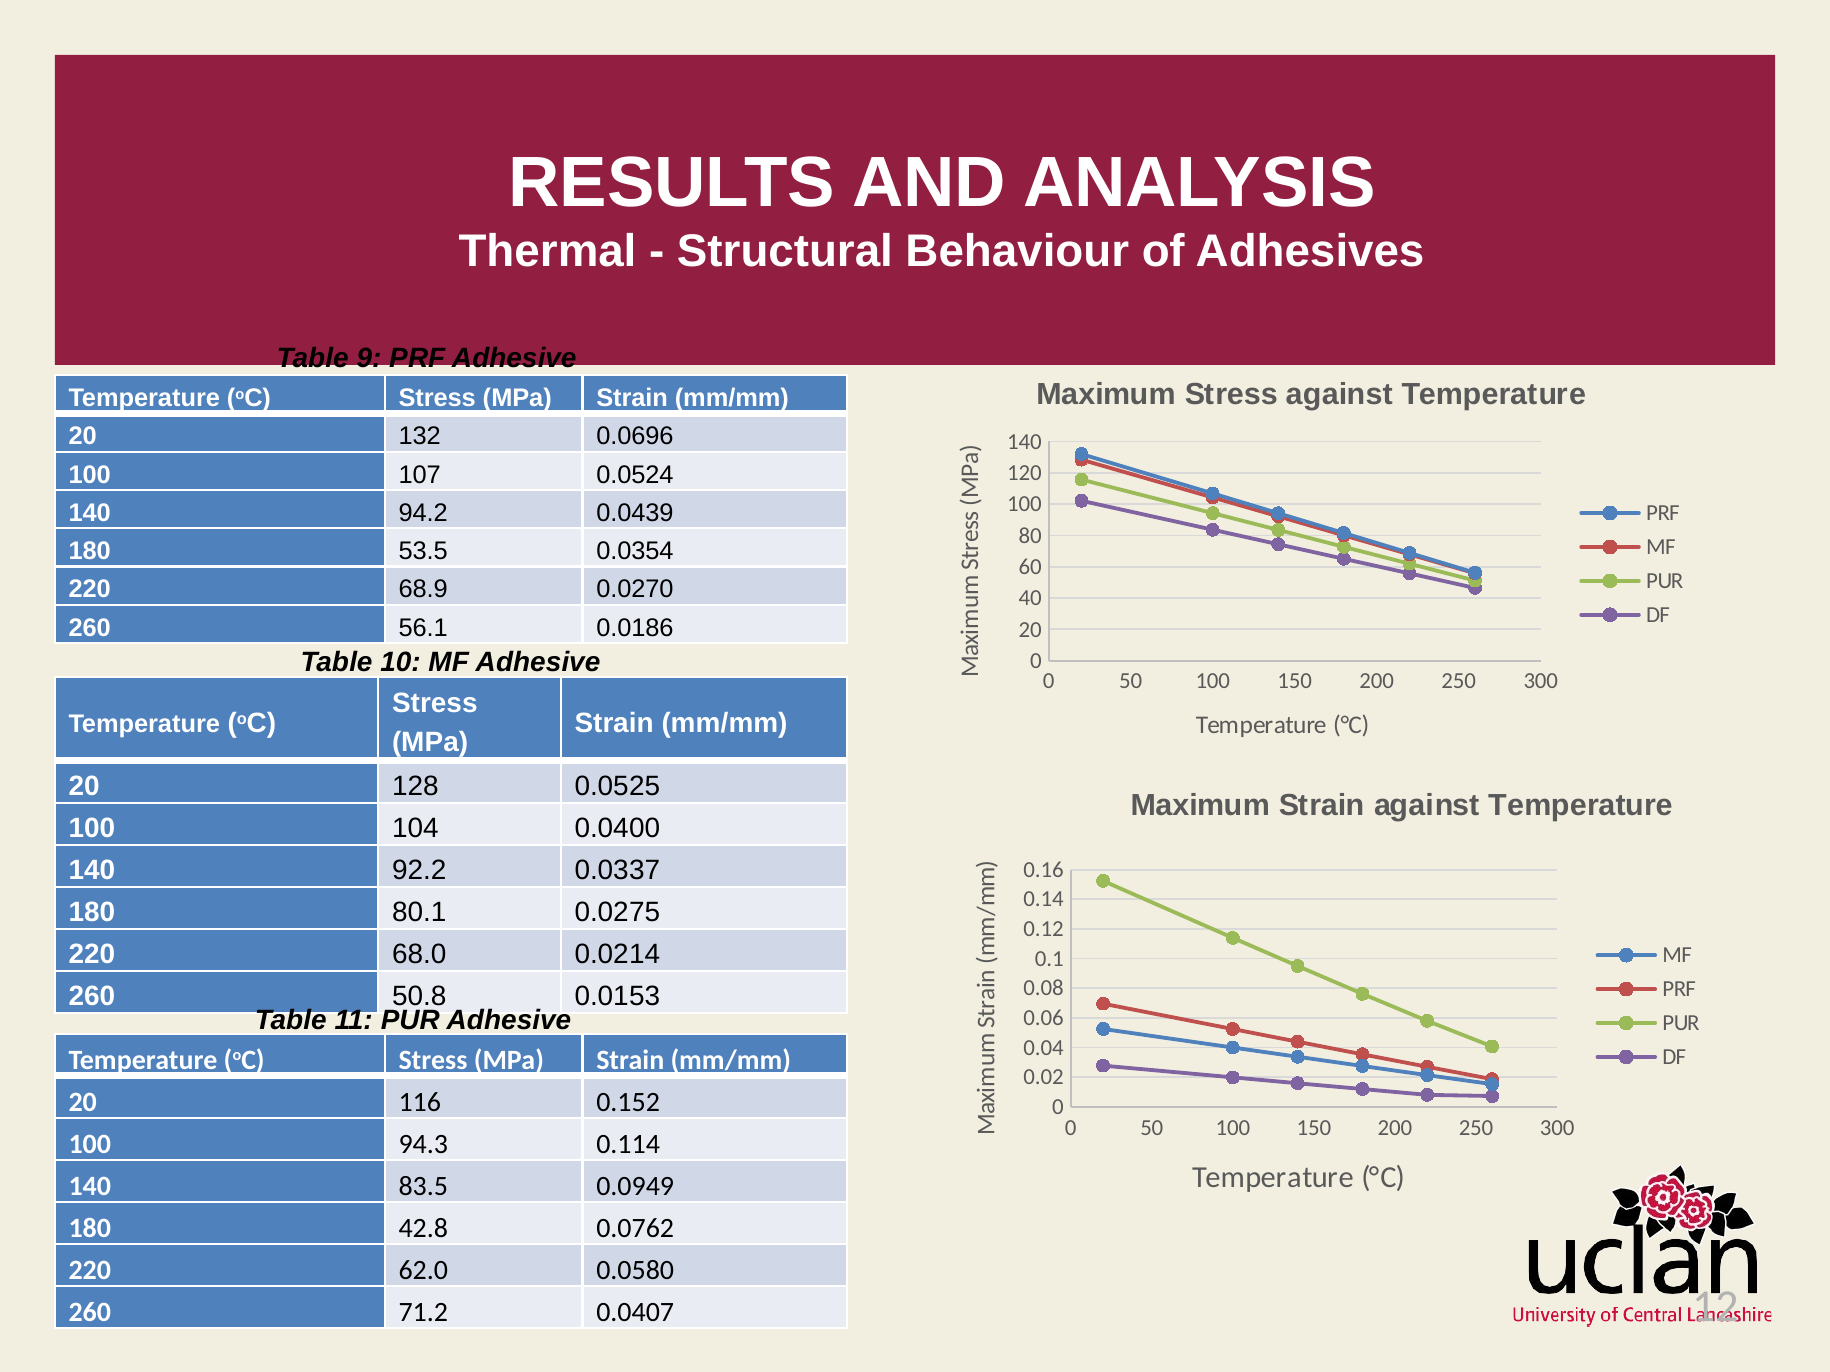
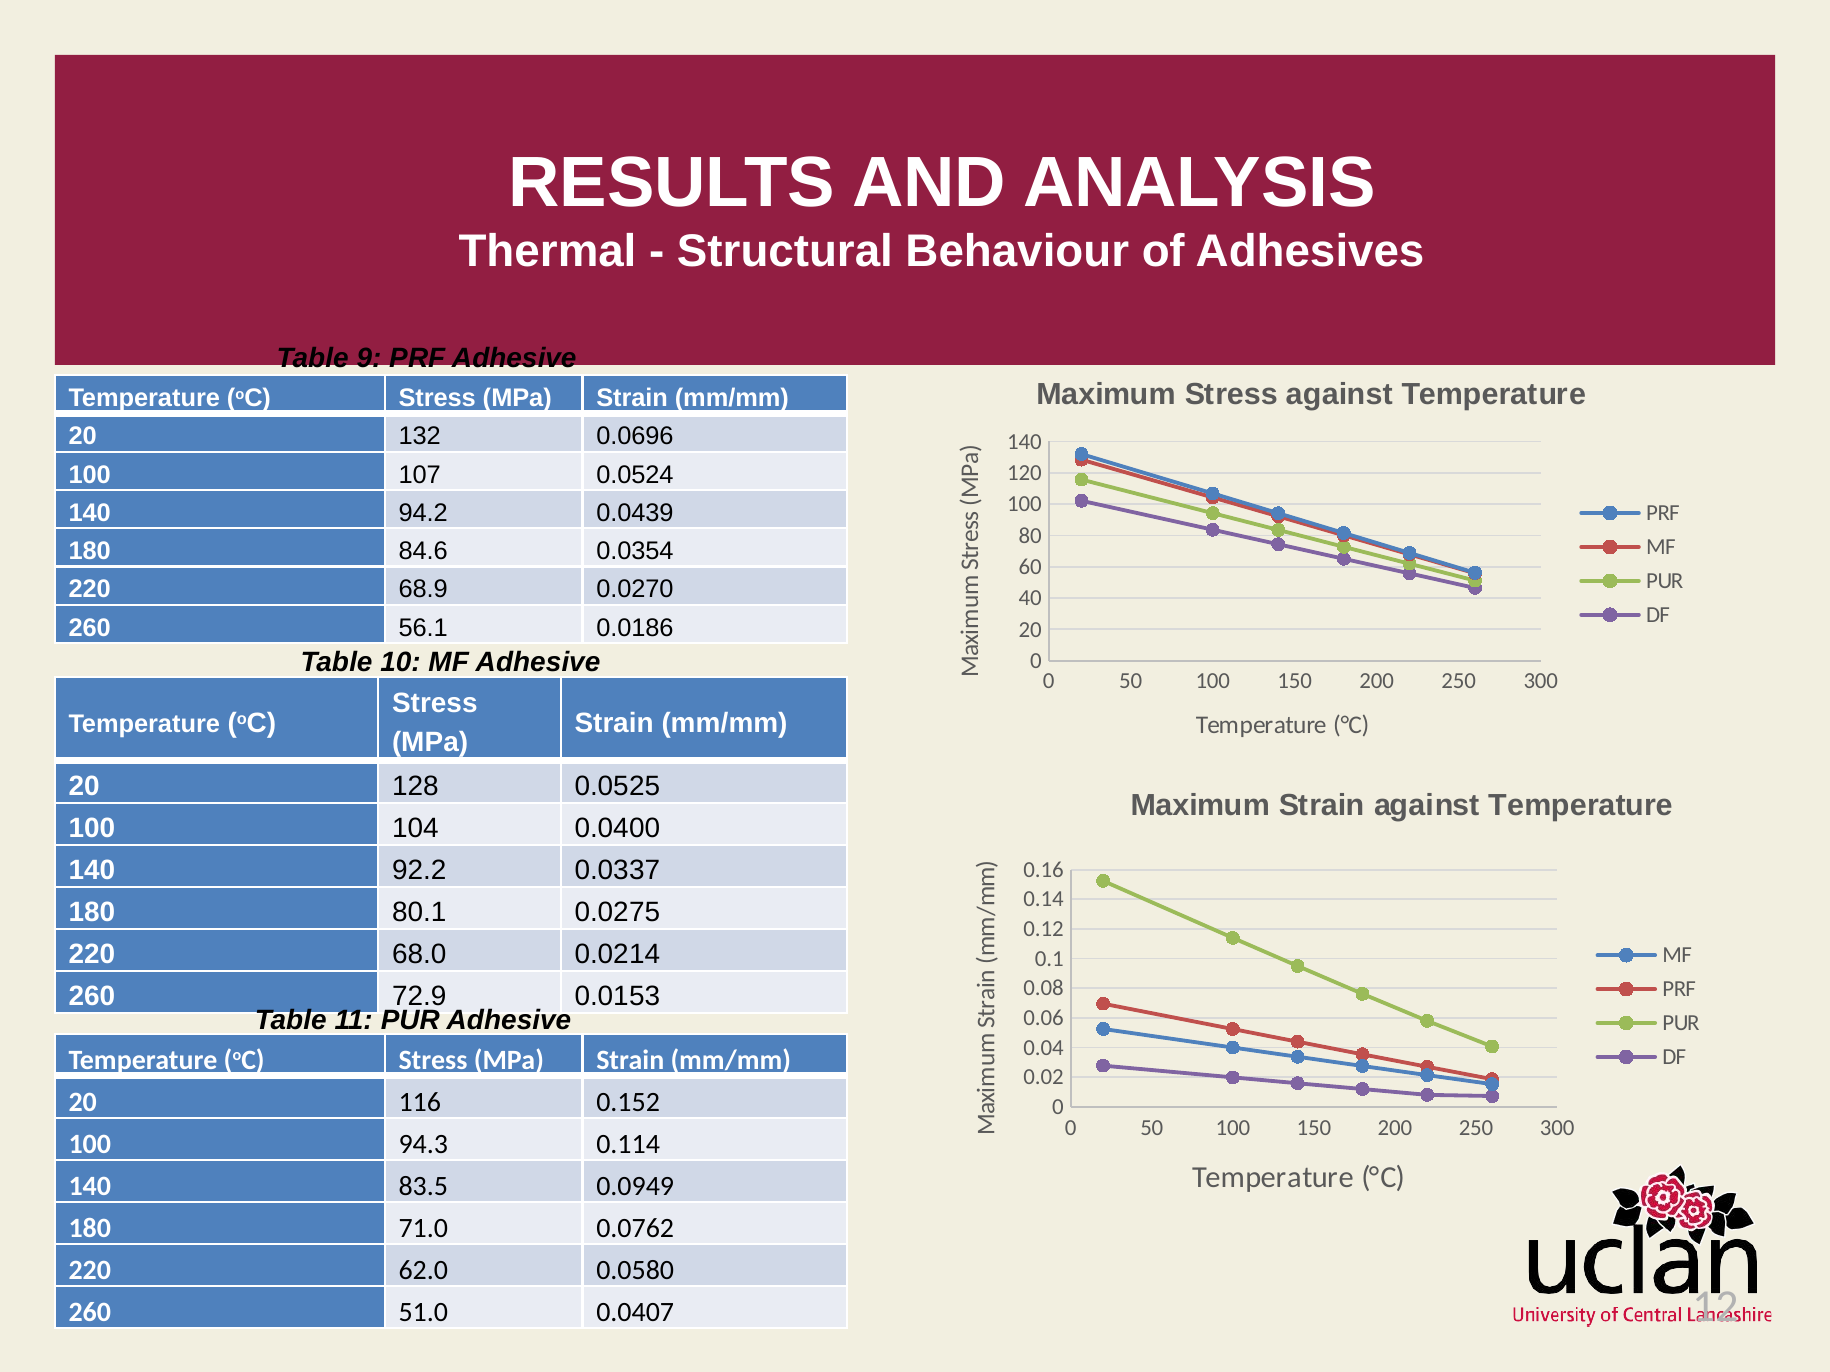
53.5: 53.5 -> 84.6
50.8: 50.8 -> 72.9
42.8: 42.8 -> 71.0
71.2: 71.2 -> 51.0
